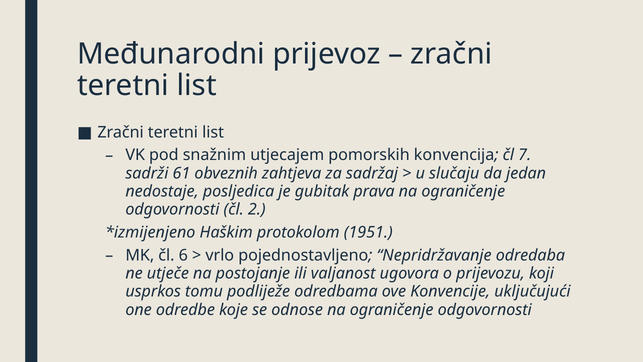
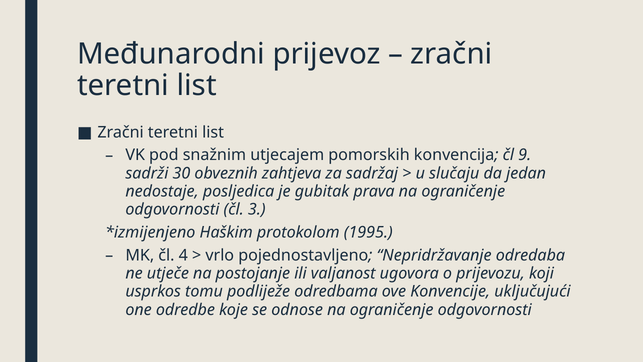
7: 7 -> 9
61: 61 -> 30
2: 2 -> 3
1951: 1951 -> 1995
6: 6 -> 4
